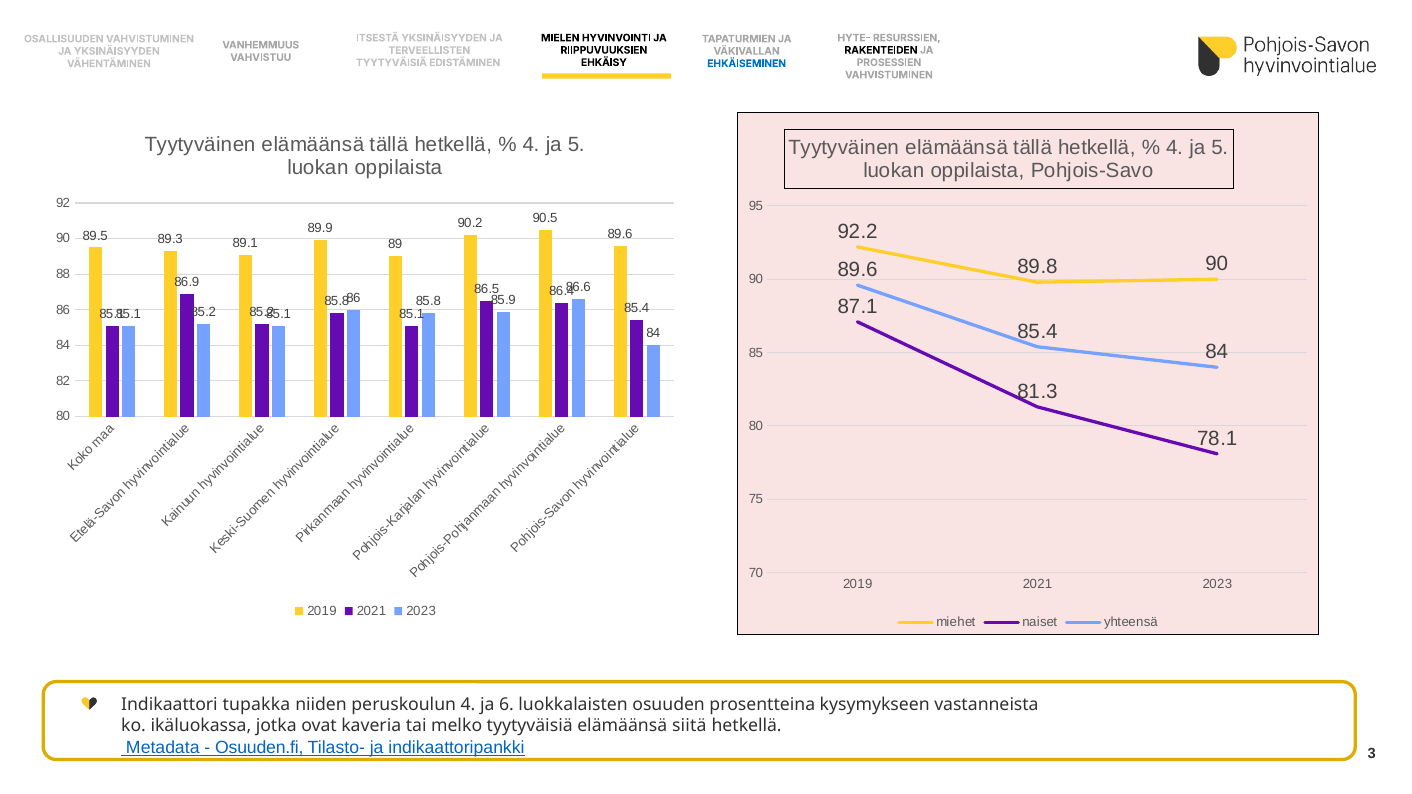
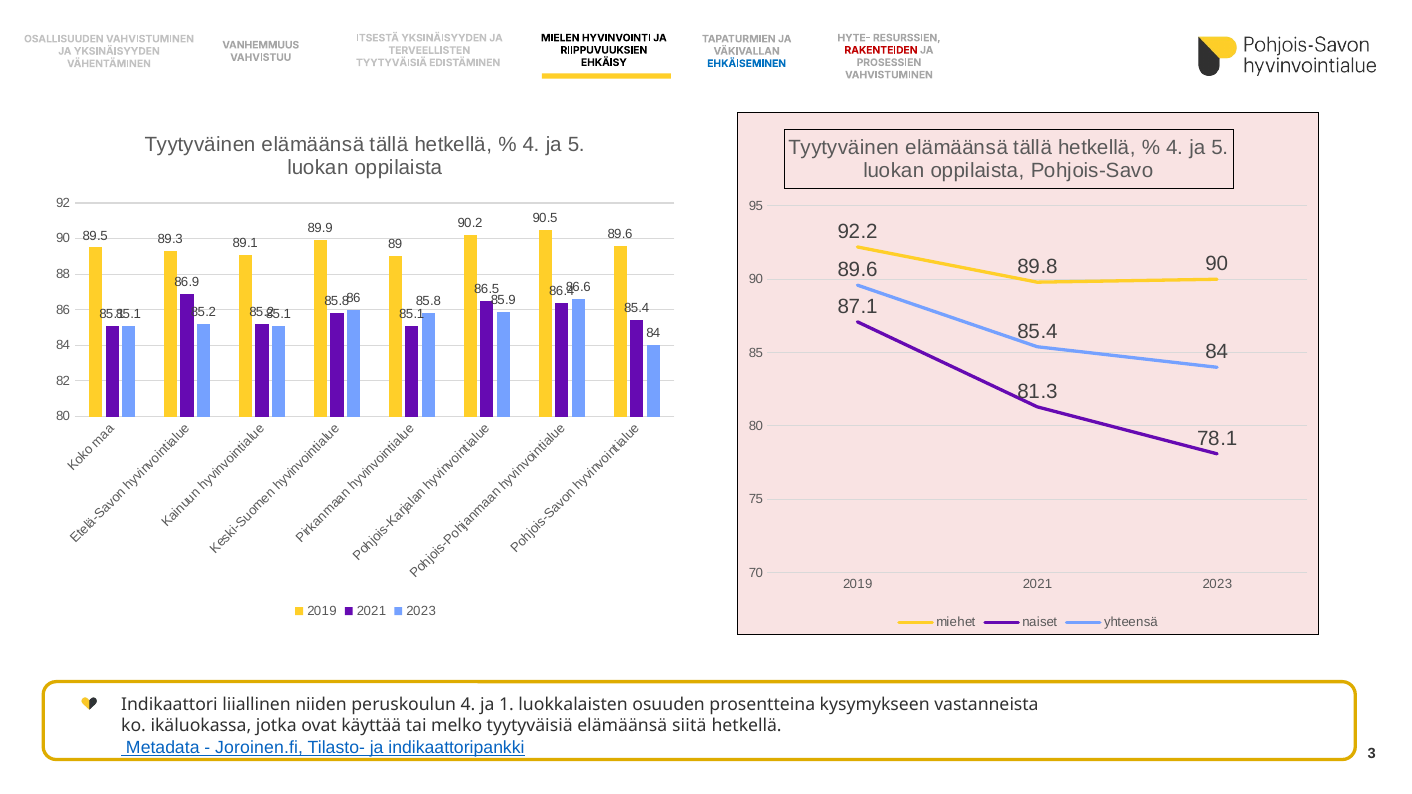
RAKENTEIDEN colour: black -> red
tupakka: tupakka -> liiallinen
6: 6 -> 1
kaveria: kaveria -> käyttää
Osuuden.fi: Osuuden.fi -> Joroinen.fi
